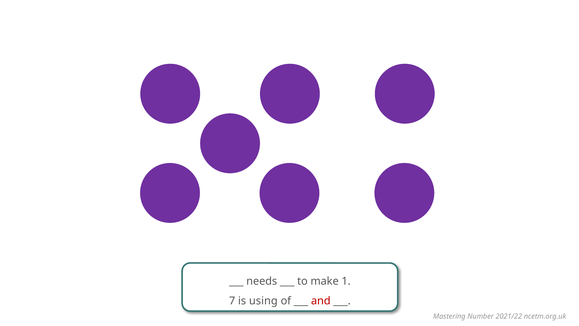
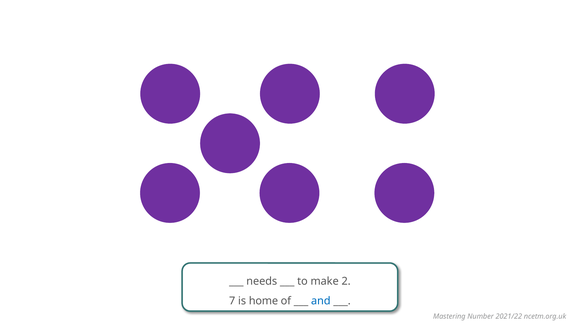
1: 1 -> 2
using: using -> home
and colour: red -> blue
